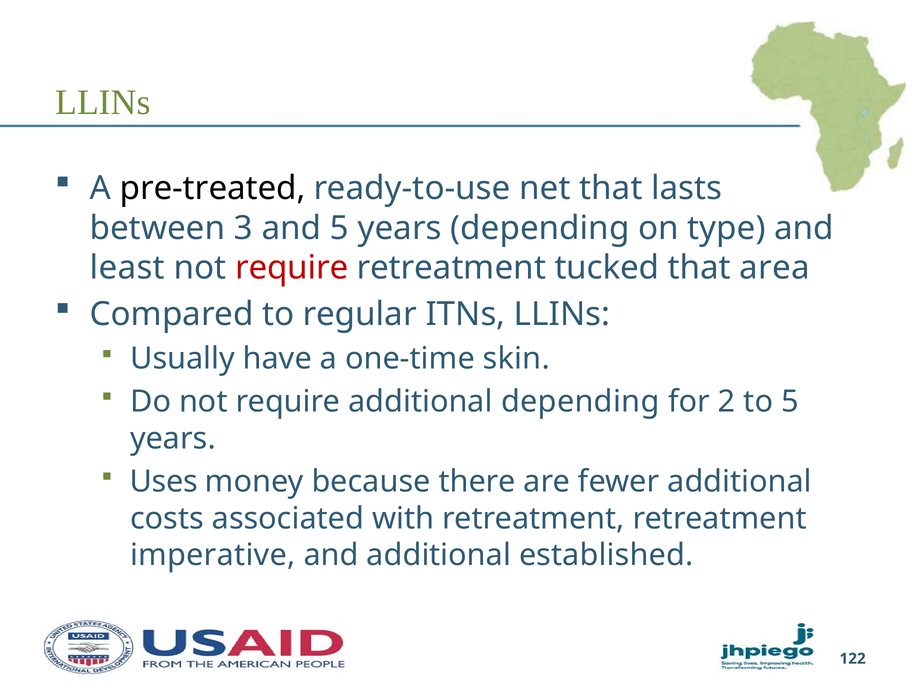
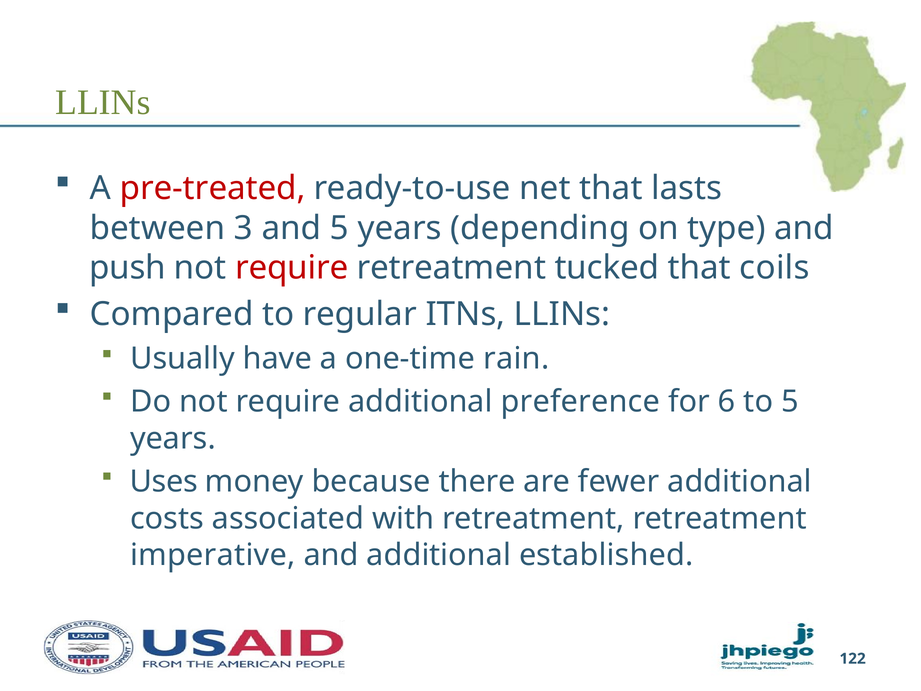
pre-treated colour: black -> red
least: least -> push
area: area -> coils
skin: skin -> rain
additional depending: depending -> preference
2: 2 -> 6
